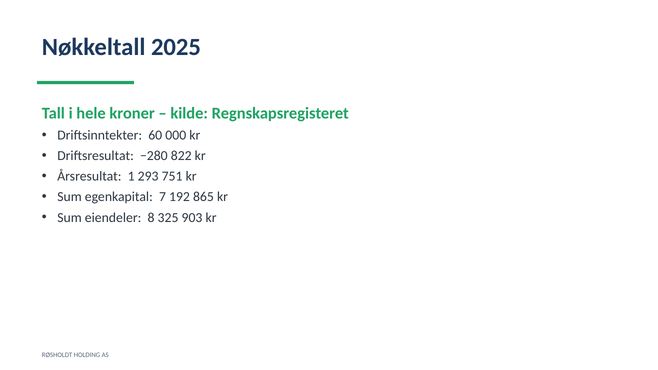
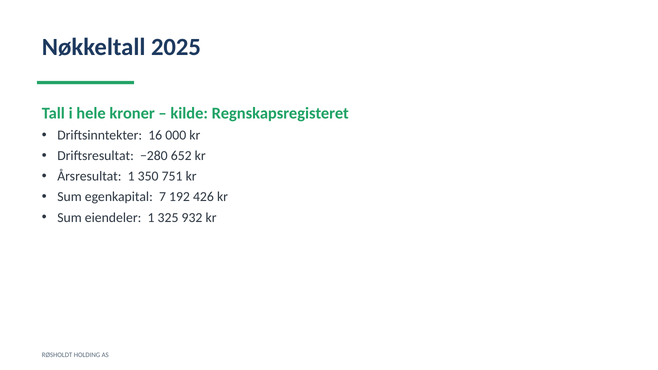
60: 60 -> 16
822: 822 -> 652
293: 293 -> 350
865: 865 -> 426
eiendeler 8: 8 -> 1
903: 903 -> 932
